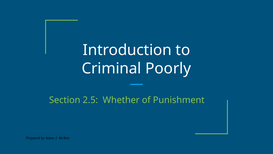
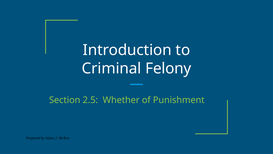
Poorly: Poorly -> Felony
